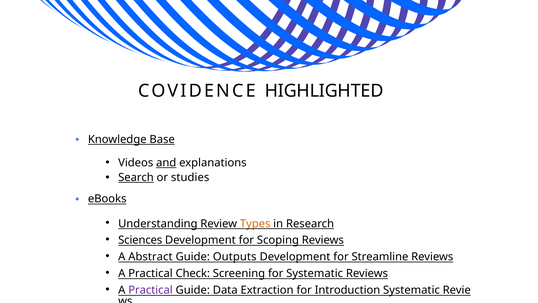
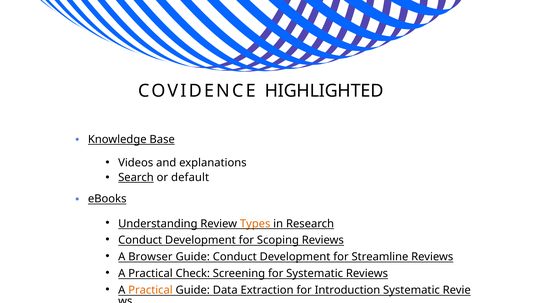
and underline: present -> none
studies: studies -> default
Sciences at (140, 240): Sciences -> Conduct
Abstract: Abstract -> Browser
Guide Outputs: Outputs -> Conduct
Practical at (150, 290) colour: purple -> orange
